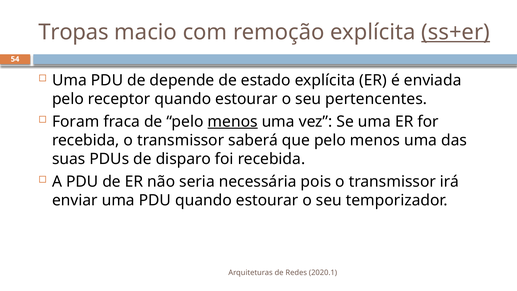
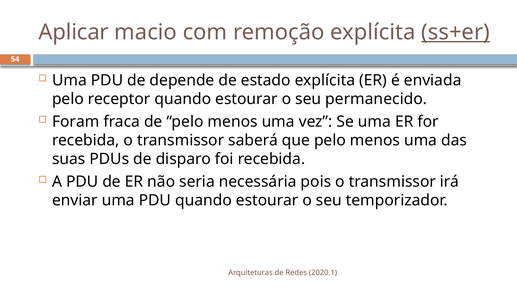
Tropas: Tropas -> Aplicar
pertencentes: pertencentes -> permanecido
menos at (233, 121) underline: present -> none
